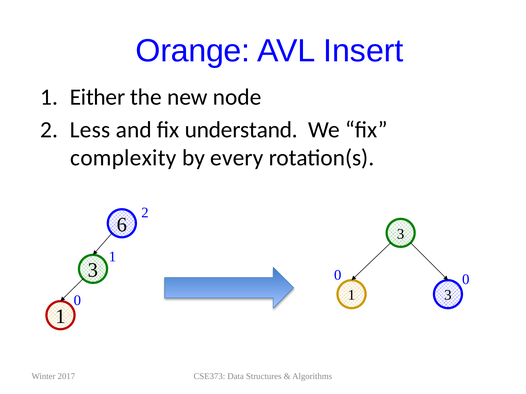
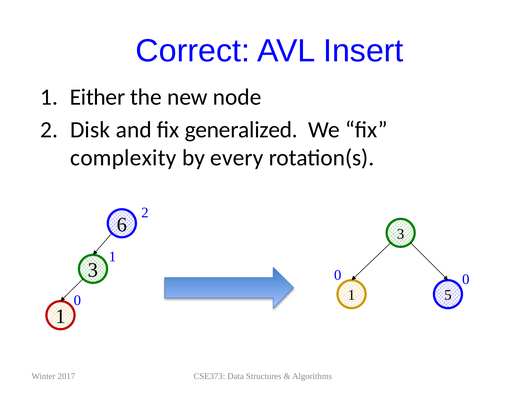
Orange: Orange -> Correct
Less: Less -> Disk
understand: understand -> generalized
1 3: 3 -> 5
